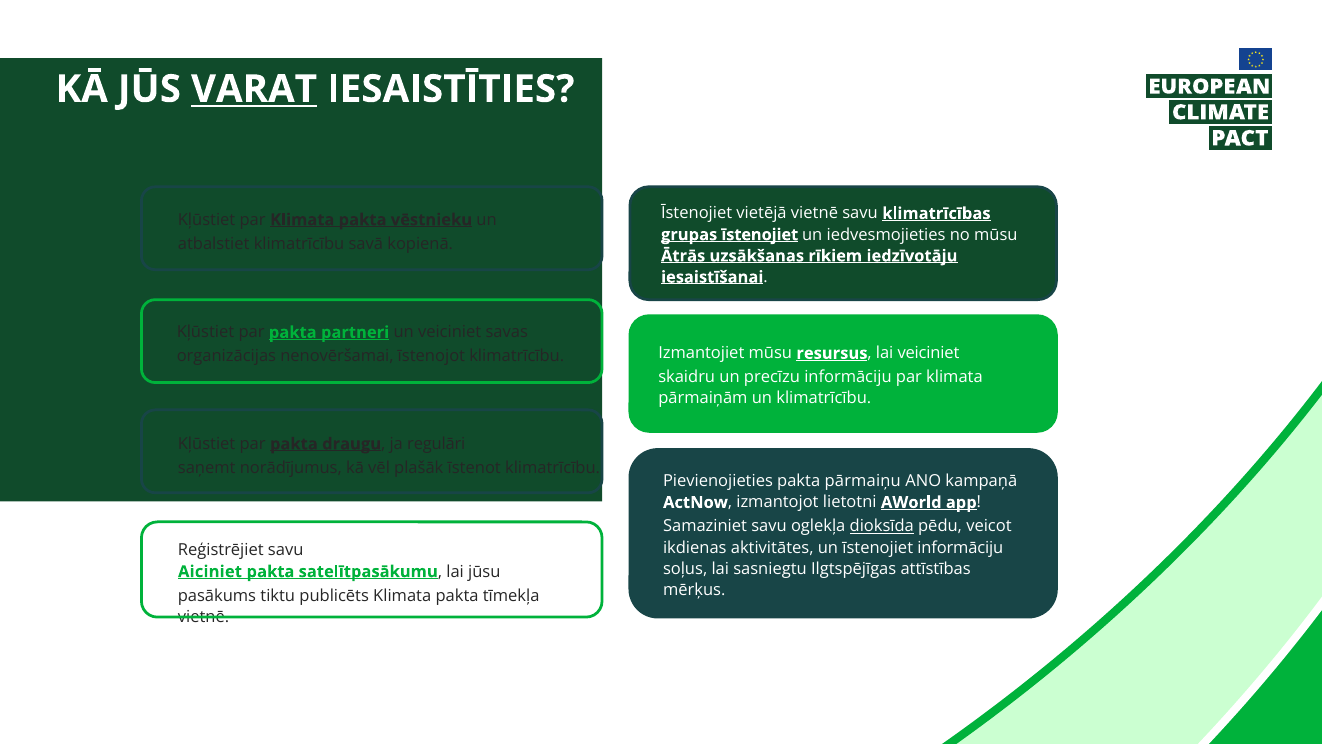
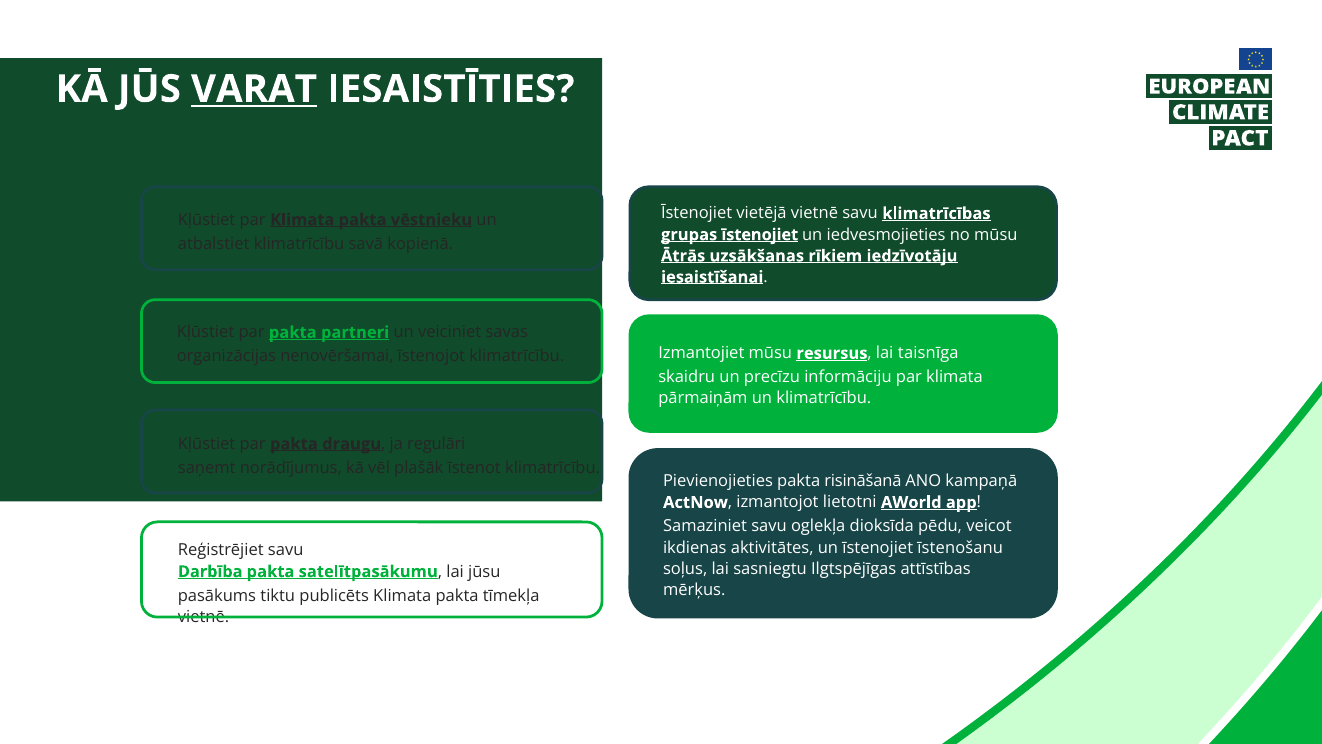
lai veiciniet: veiciniet -> taisnīga
pārmaiņu: pārmaiņu -> risināšanā
dioksīda underline: present -> none
īstenojiet informāciju: informāciju -> īstenošanu
Aiciniet: Aiciniet -> Darbība
